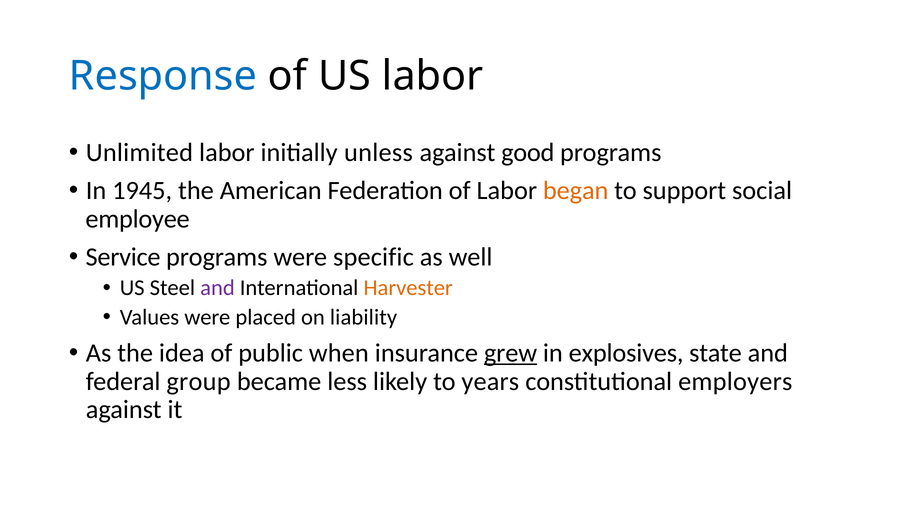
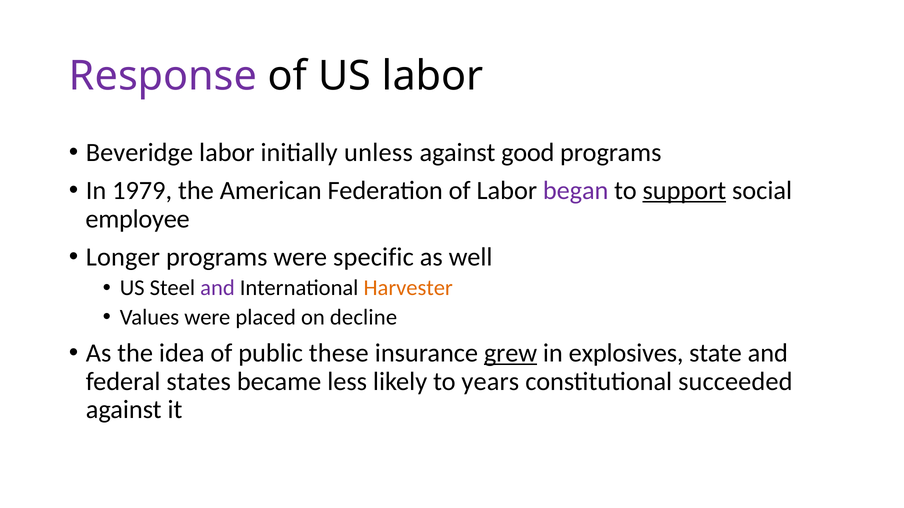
Response colour: blue -> purple
Unlimited: Unlimited -> Beveridge
1945: 1945 -> 1979
began colour: orange -> purple
support underline: none -> present
Service: Service -> Longer
liability: liability -> decline
when: when -> these
group: group -> states
employers: employers -> succeeded
